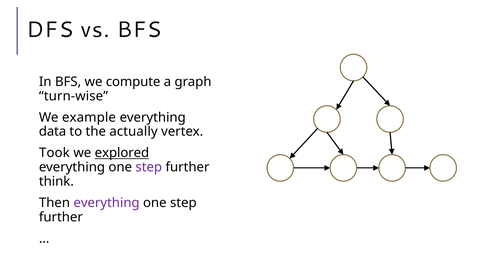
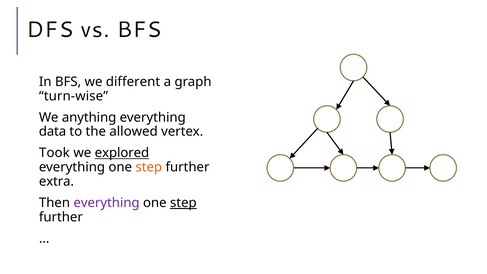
compute: compute -> different
example: example -> anything
actually: actually -> allowed
step at (149, 167) colour: purple -> orange
think: think -> extra
step at (183, 203) underline: none -> present
